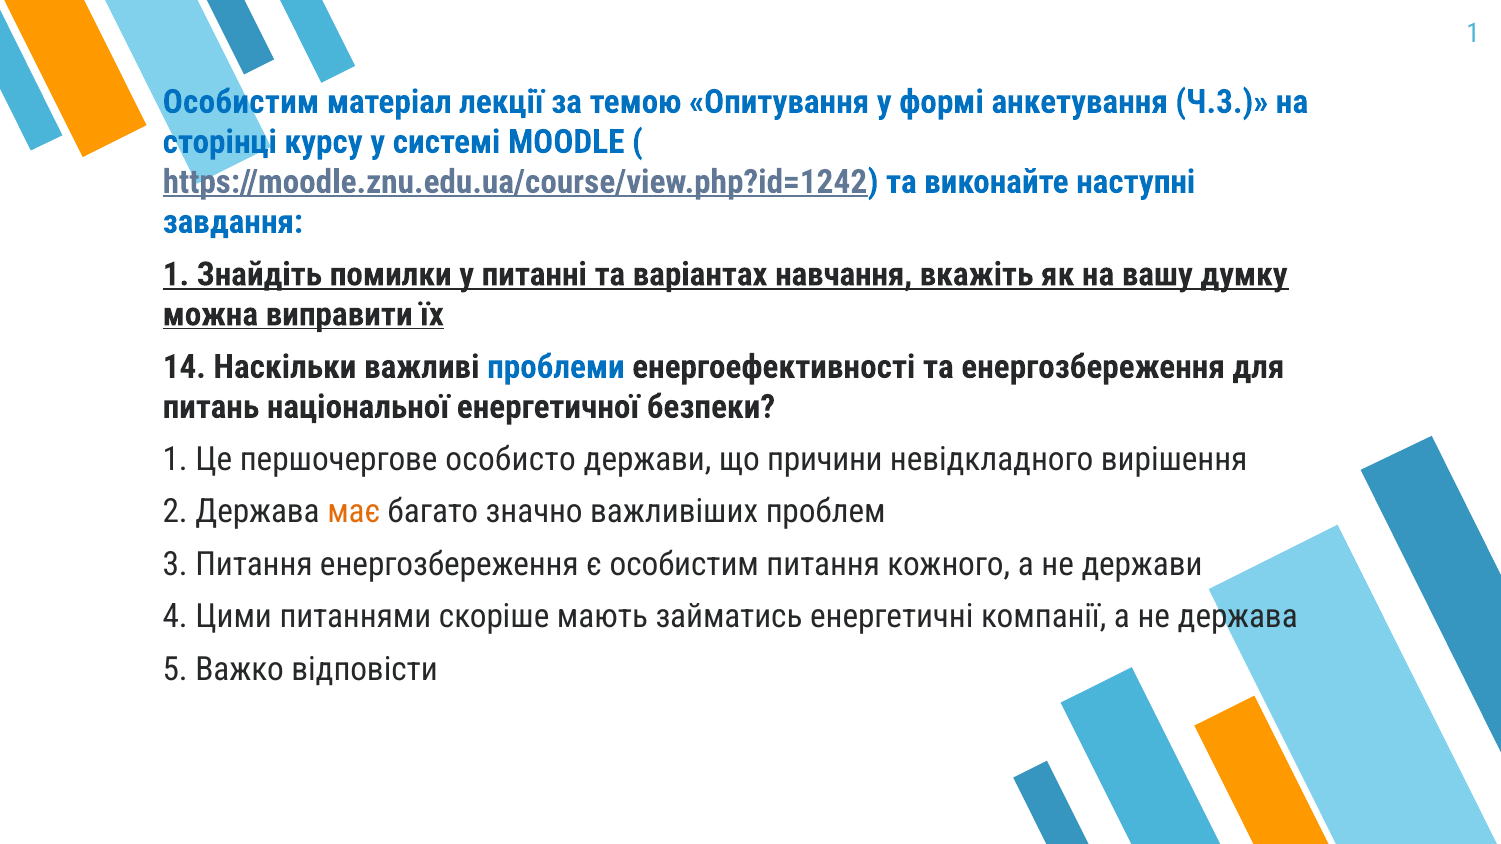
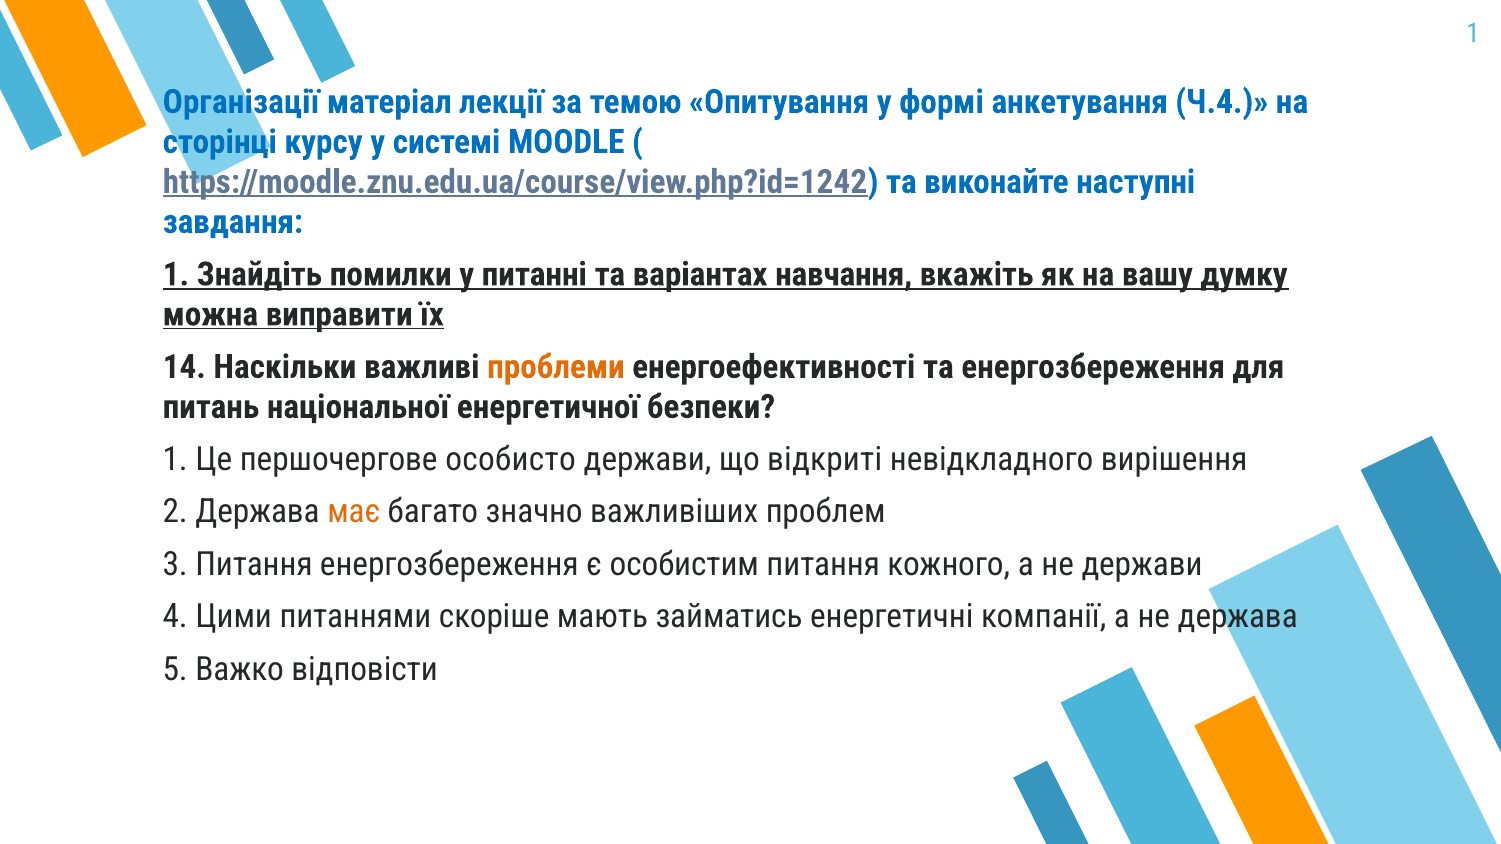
Особистим at (241, 102): Особистим -> Організації
Ч.3: Ч.3 -> Ч.4
проблеми colour: blue -> orange
причини: причини -> відкриті
